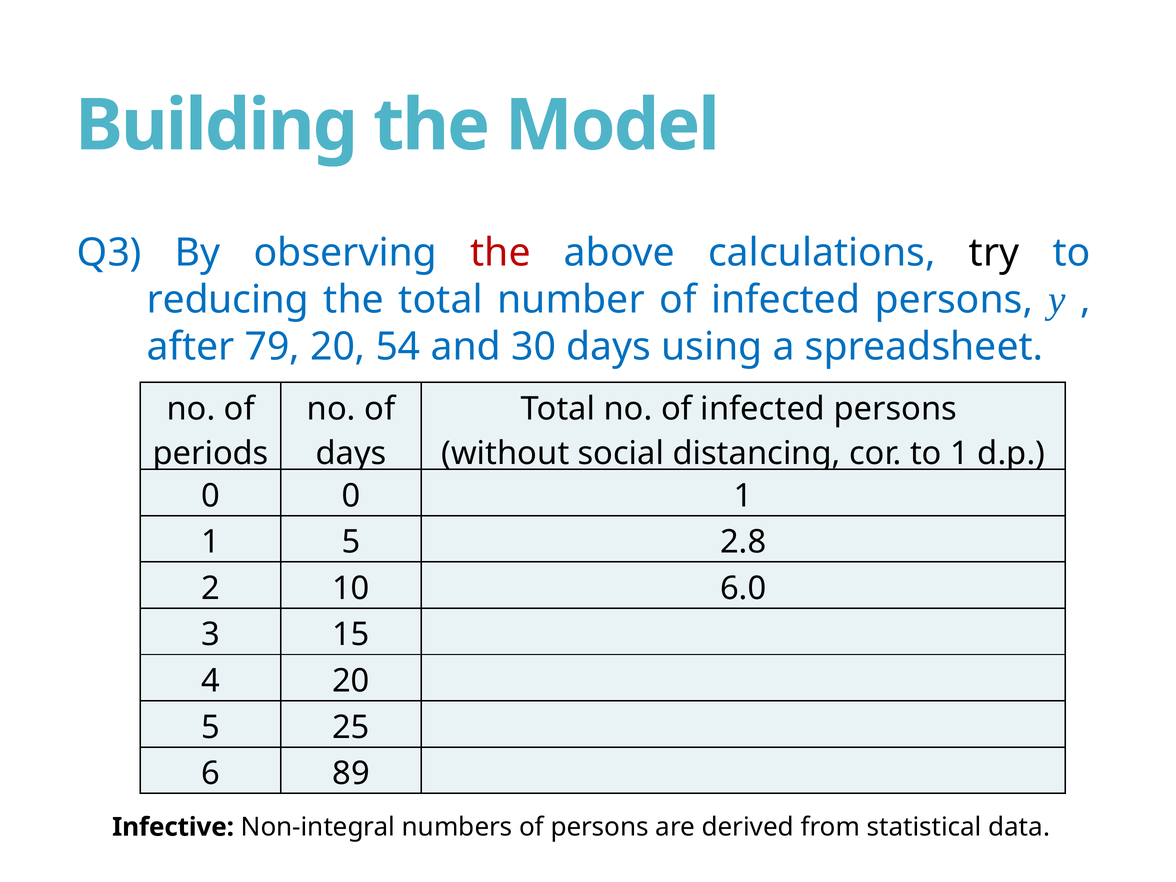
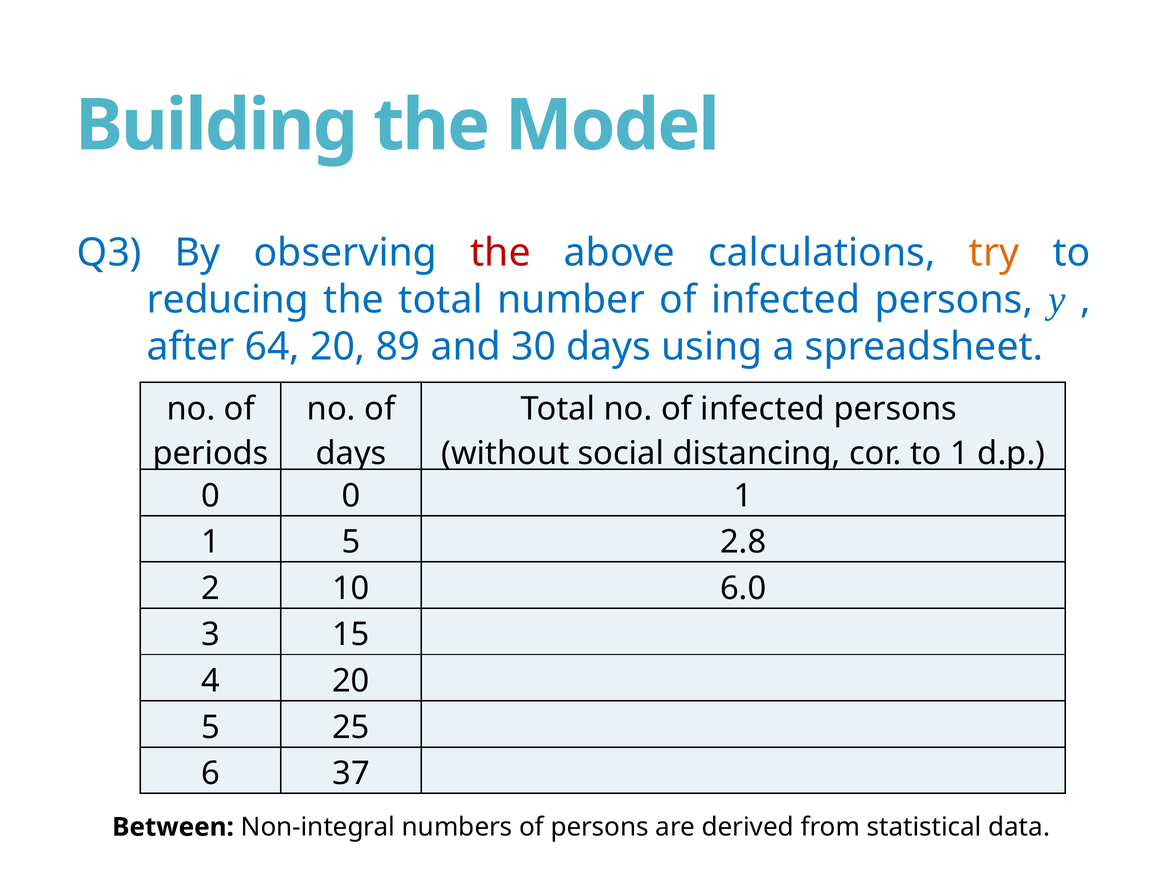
try colour: black -> orange
79: 79 -> 64
54: 54 -> 89
89: 89 -> 37
Infective: Infective -> Between
